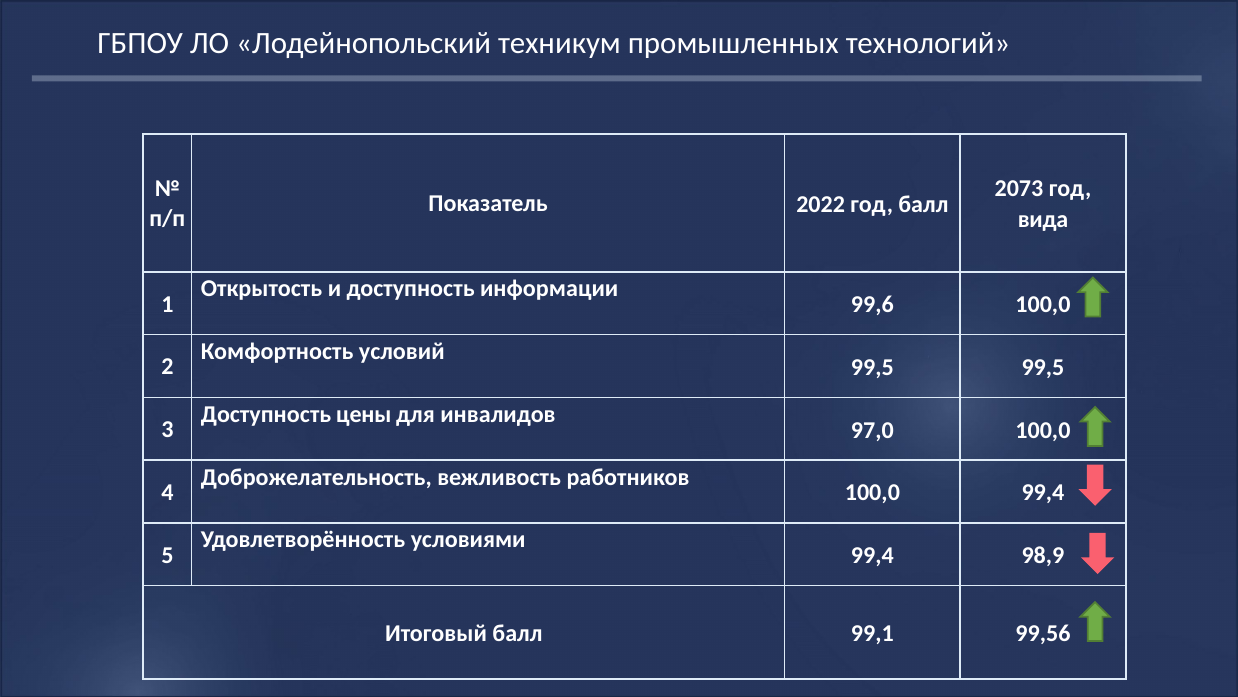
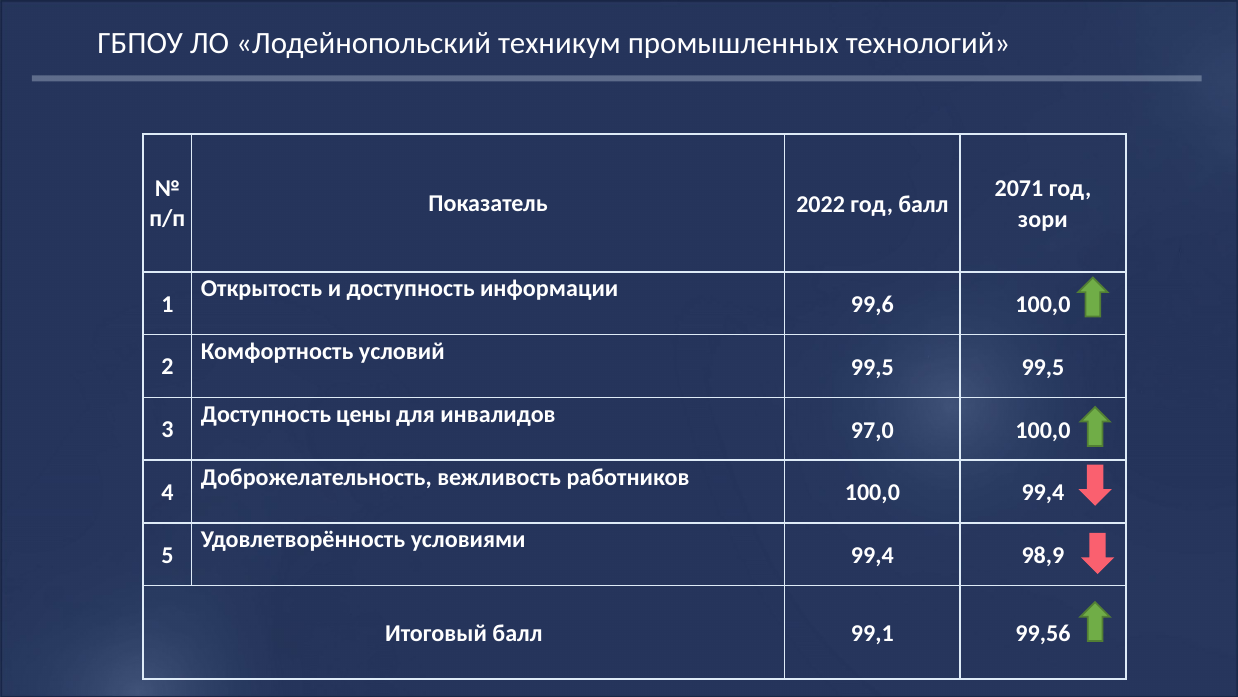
2073: 2073 -> 2071
вида: вида -> зори
